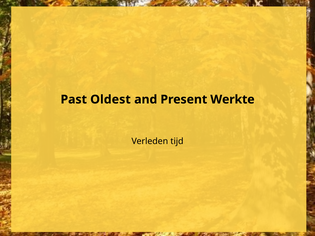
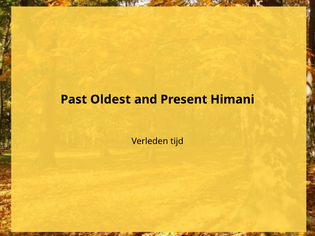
Werkte: Werkte -> Himani
